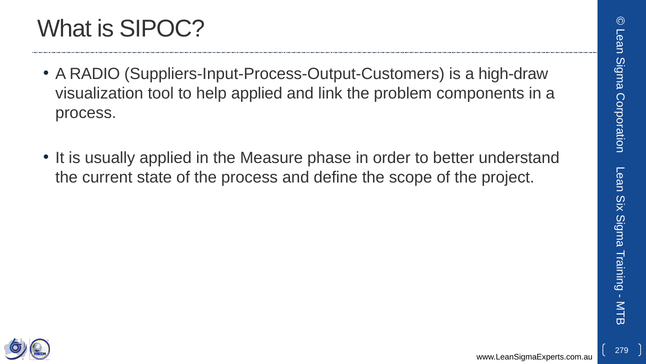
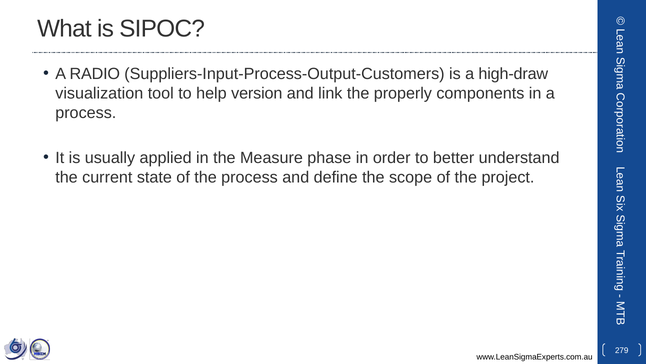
help applied: applied -> version
problem: problem -> properly
